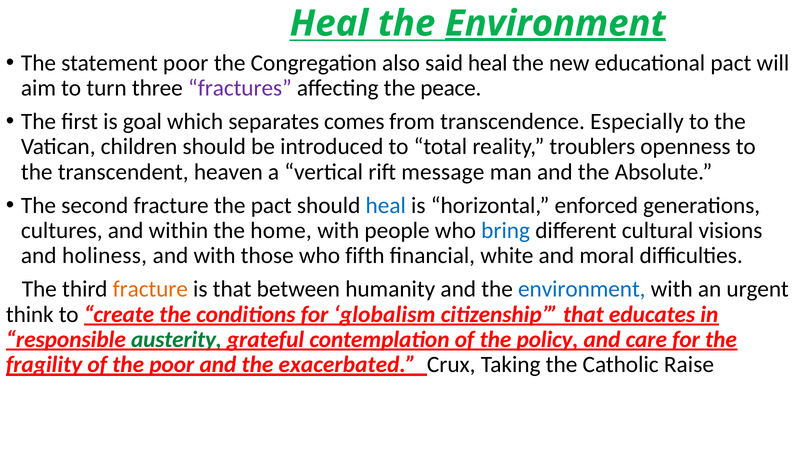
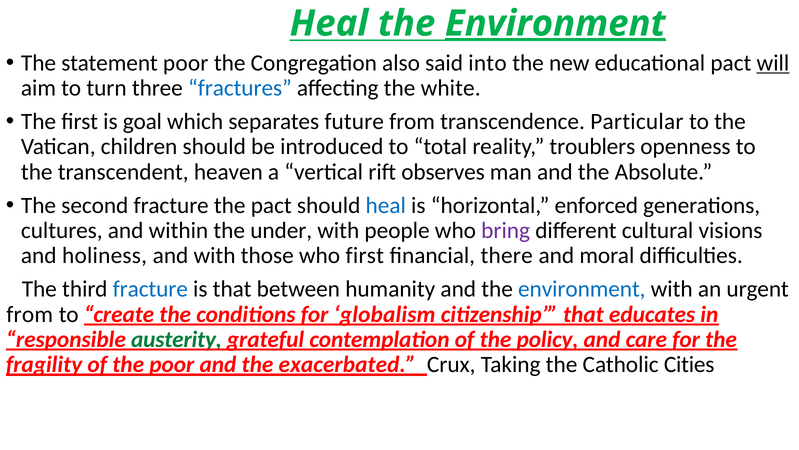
said heal: heal -> into
will underline: none -> present
fractures colour: purple -> blue
peace: peace -> white
comes: comes -> future
Especially: Especially -> Particular
message: message -> observes
home: home -> under
bring colour: blue -> purple
who fifth: fifth -> first
white: white -> there
fracture at (150, 289) colour: orange -> blue
think at (30, 314): think -> from
Raise: Raise -> Cities
